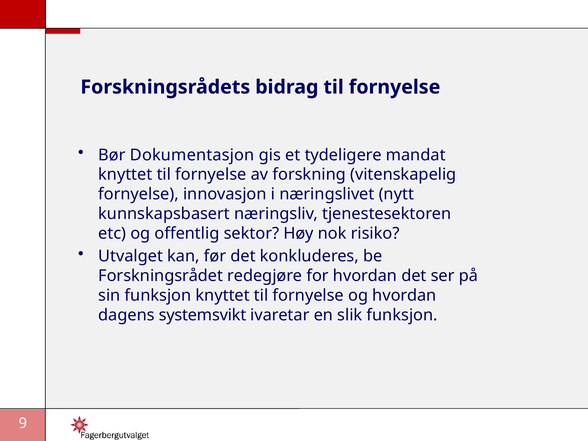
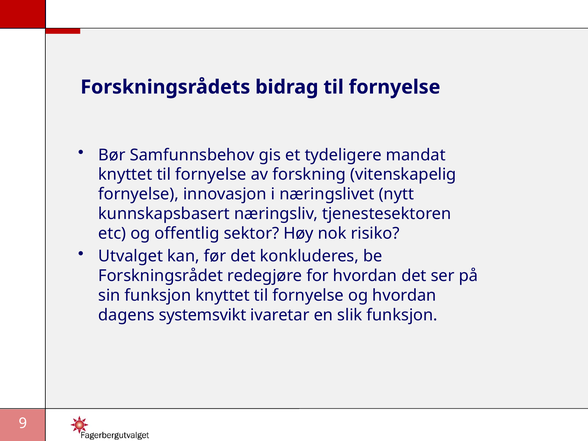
Dokumentasjon: Dokumentasjon -> Samfunnsbehov
